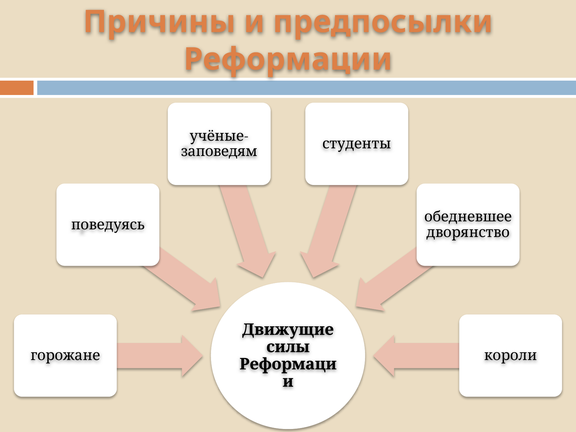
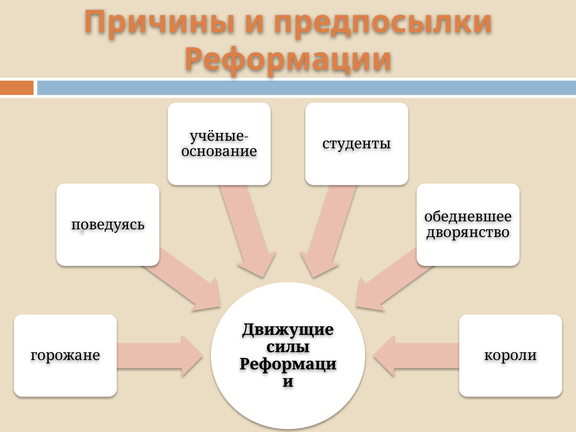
заповедям: заповедям -> основание
